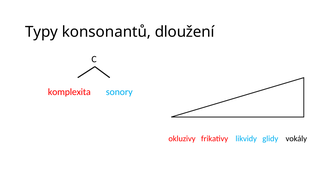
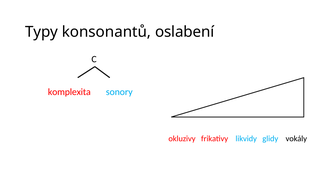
dloužení: dloužení -> oslabení
